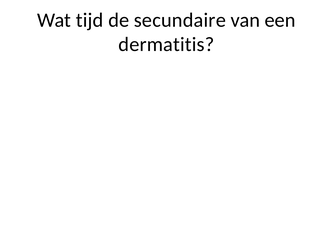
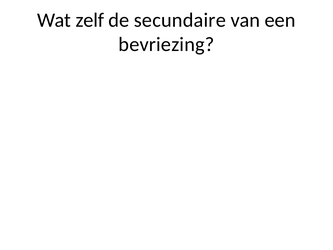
tijd: tijd -> zelf
dermatitis: dermatitis -> bevriezing
